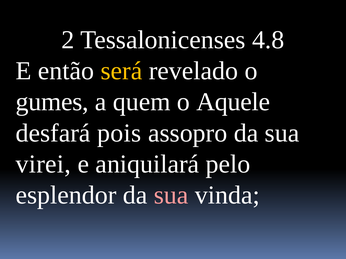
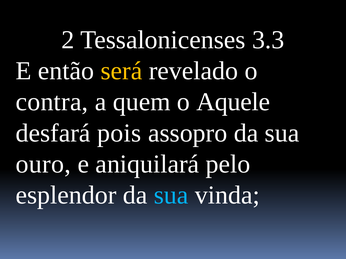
4.8: 4.8 -> 3.3
gumes: gumes -> contra
virei: virei -> ouro
sua at (171, 196) colour: pink -> light blue
